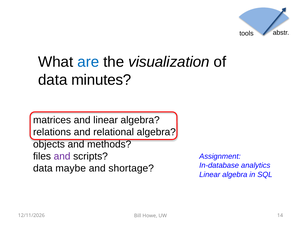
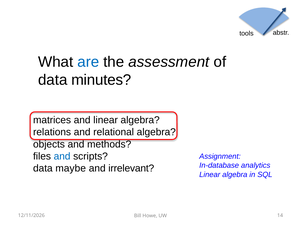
visualization: visualization -> assessment
and at (62, 156) colour: purple -> blue
shortage: shortage -> irrelevant
